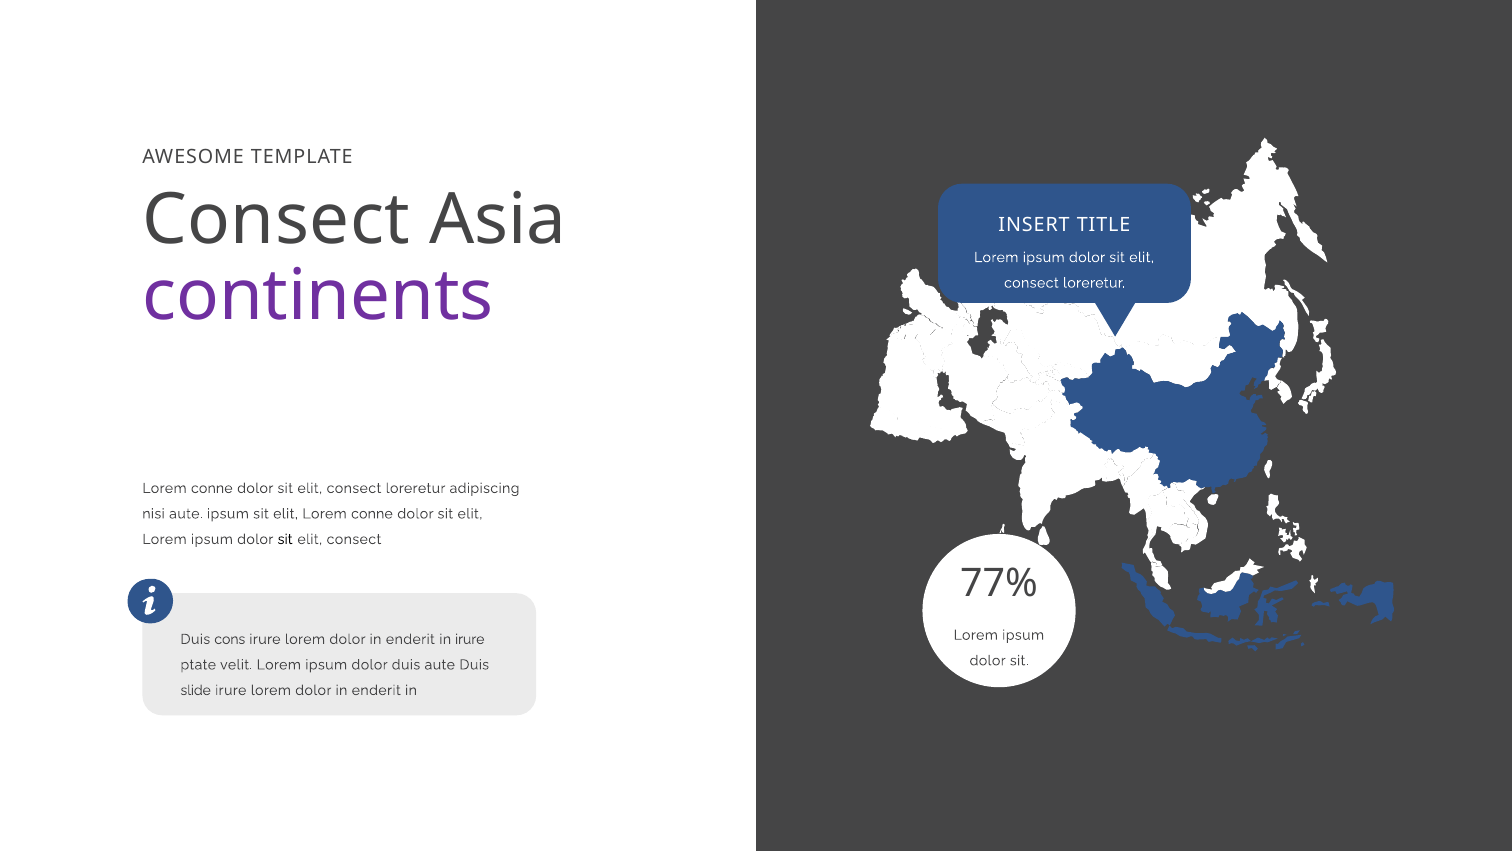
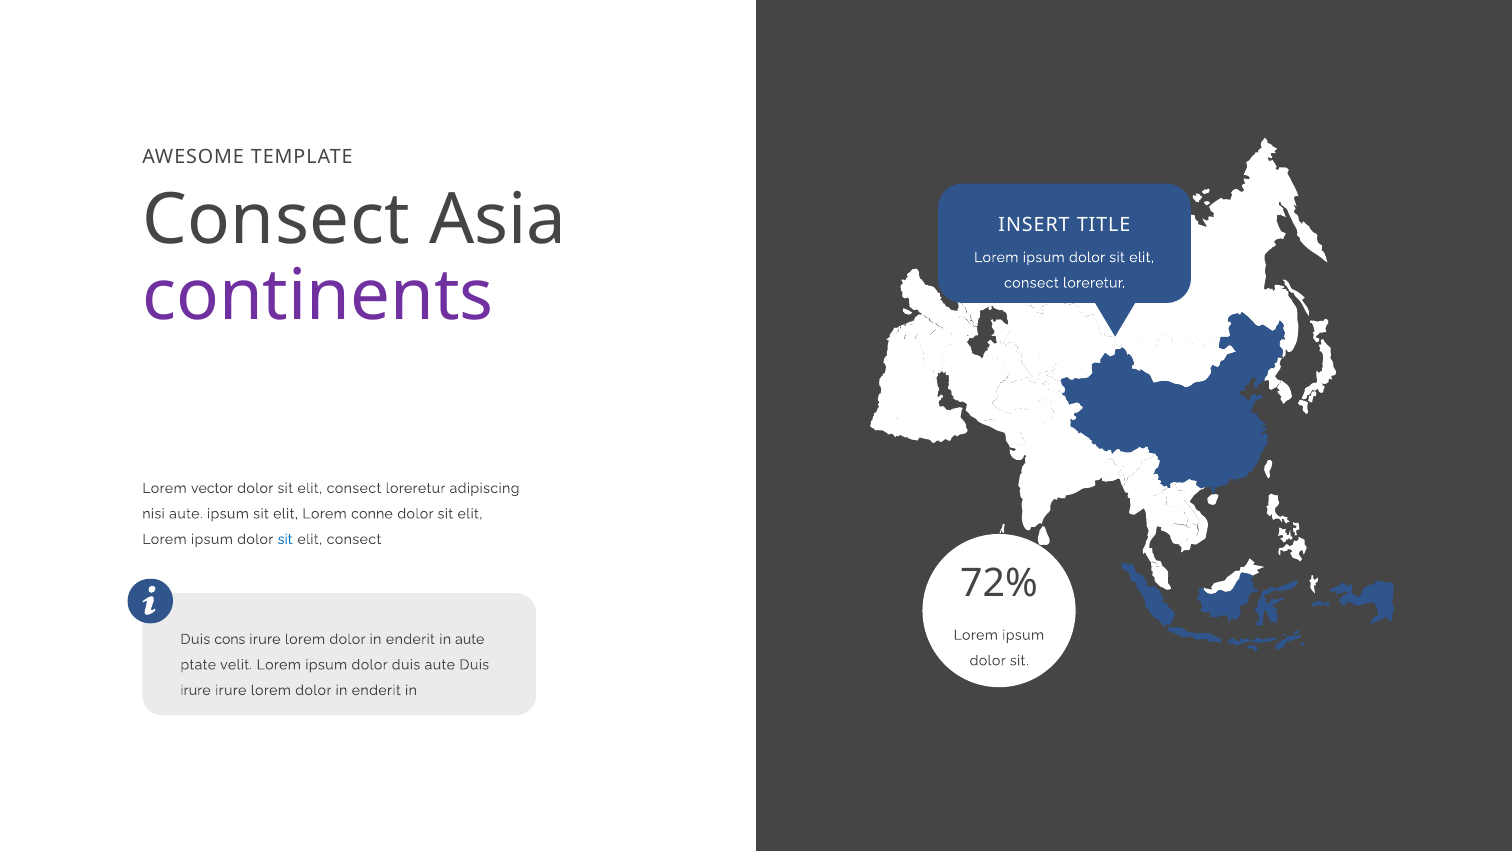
conne at (212, 488): conne -> vector
sit at (285, 539) colour: black -> blue
77%: 77% -> 72%
in irure: irure -> aute
slide at (196, 690): slide -> irure
